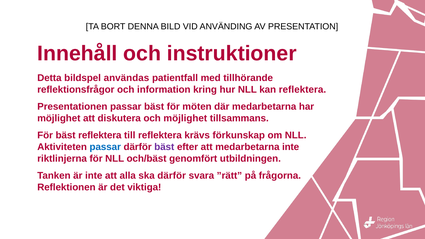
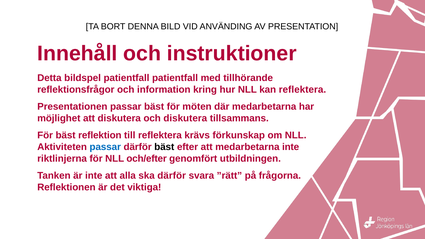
bildspel användas: användas -> patientfall
och möjlighet: möjlighet -> diskutera
bäst reflektera: reflektera -> reflektion
bäst at (164, 147) colour: purple -> black
och/bäst: och/bäst -> och/efter
